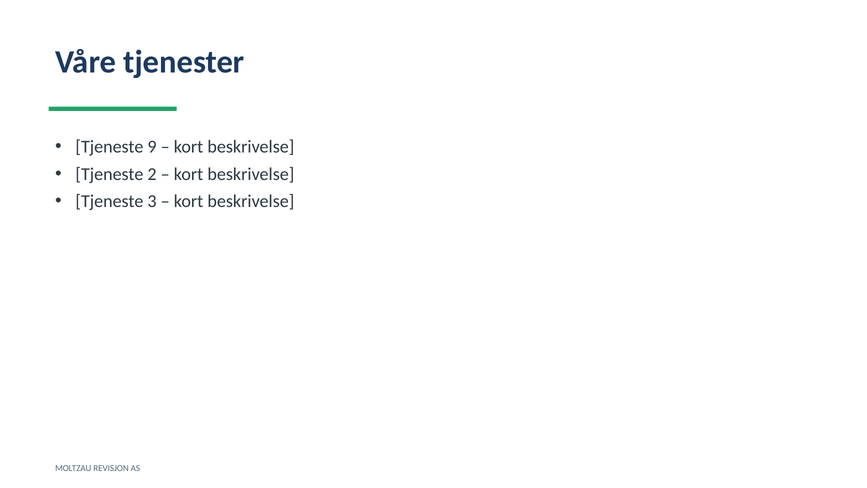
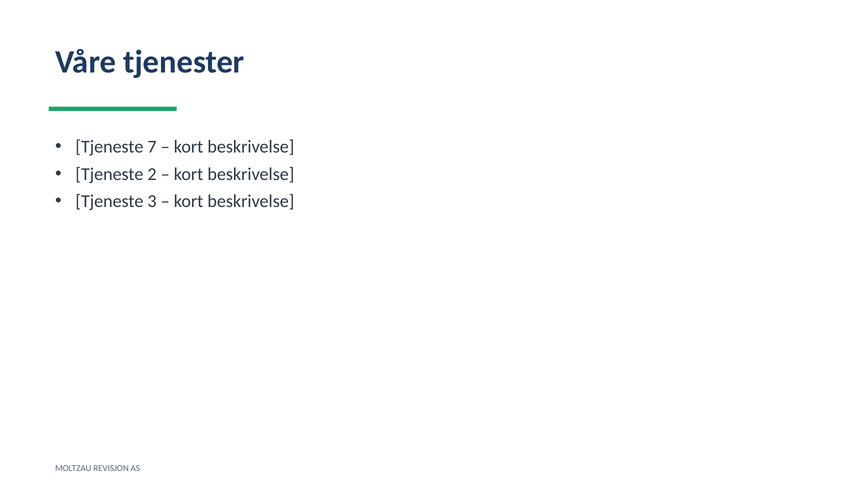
9: 9 -> 7
